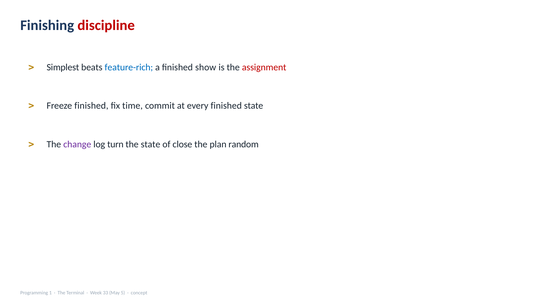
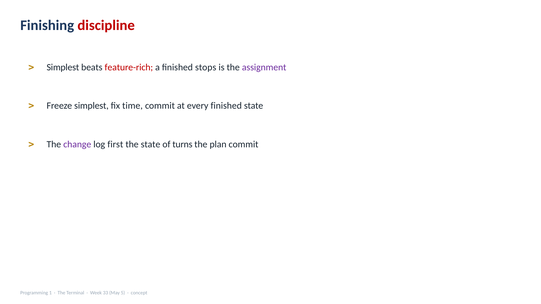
feature-rich colour: blue -> red
show: show -> stops
assignment colour: red -> purple
Freeze finished: finished -> simplest
turn: turn -> first
close: close -> turns
plan random: random -> commit
